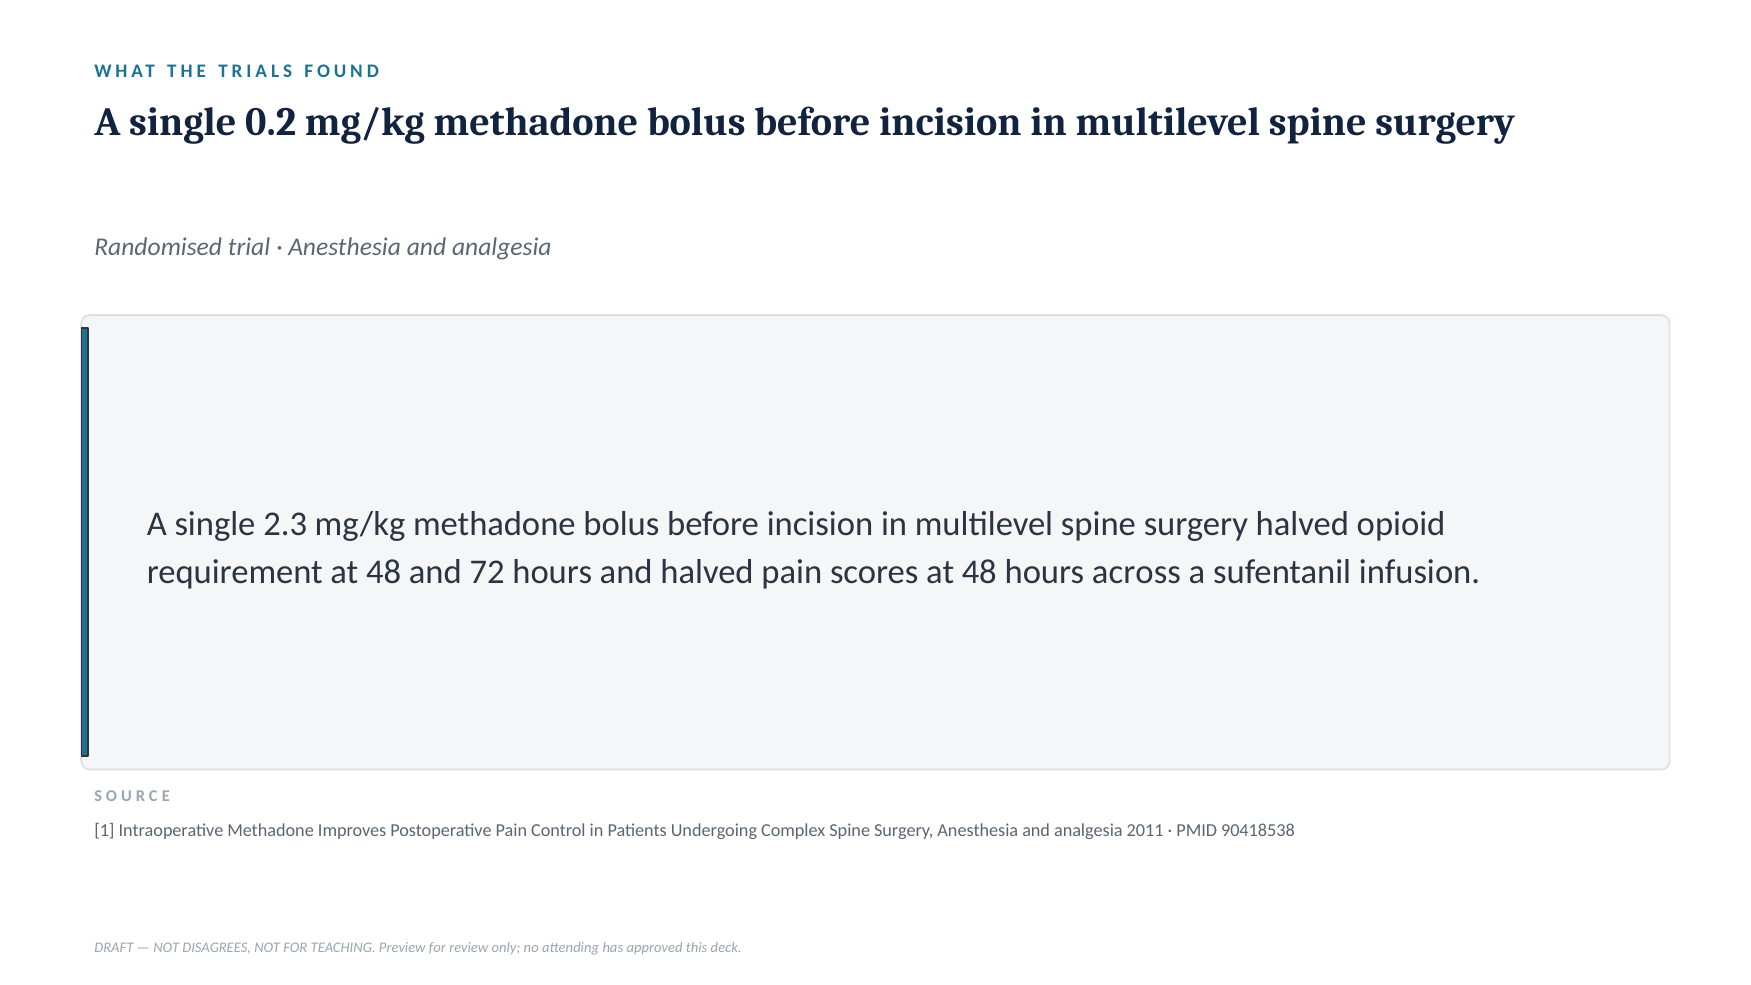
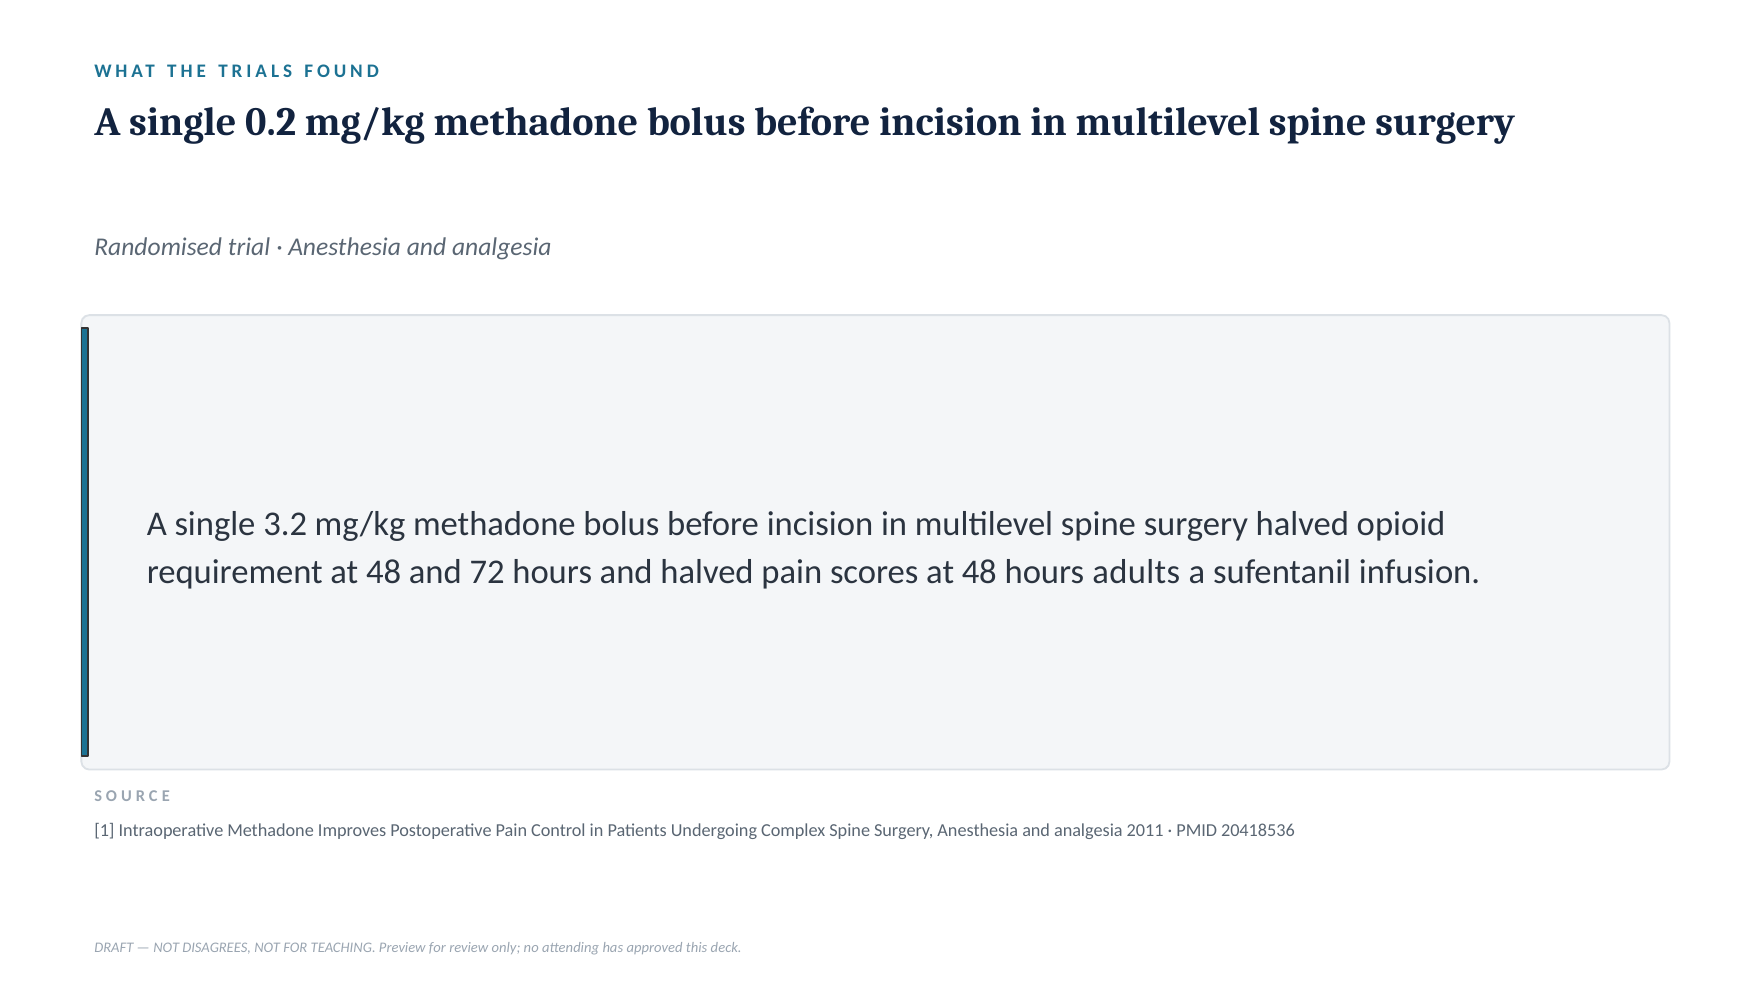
2.3: 2.3 -> 3.2
across: across -> adults
90418538: 90418538 -> 20418536
